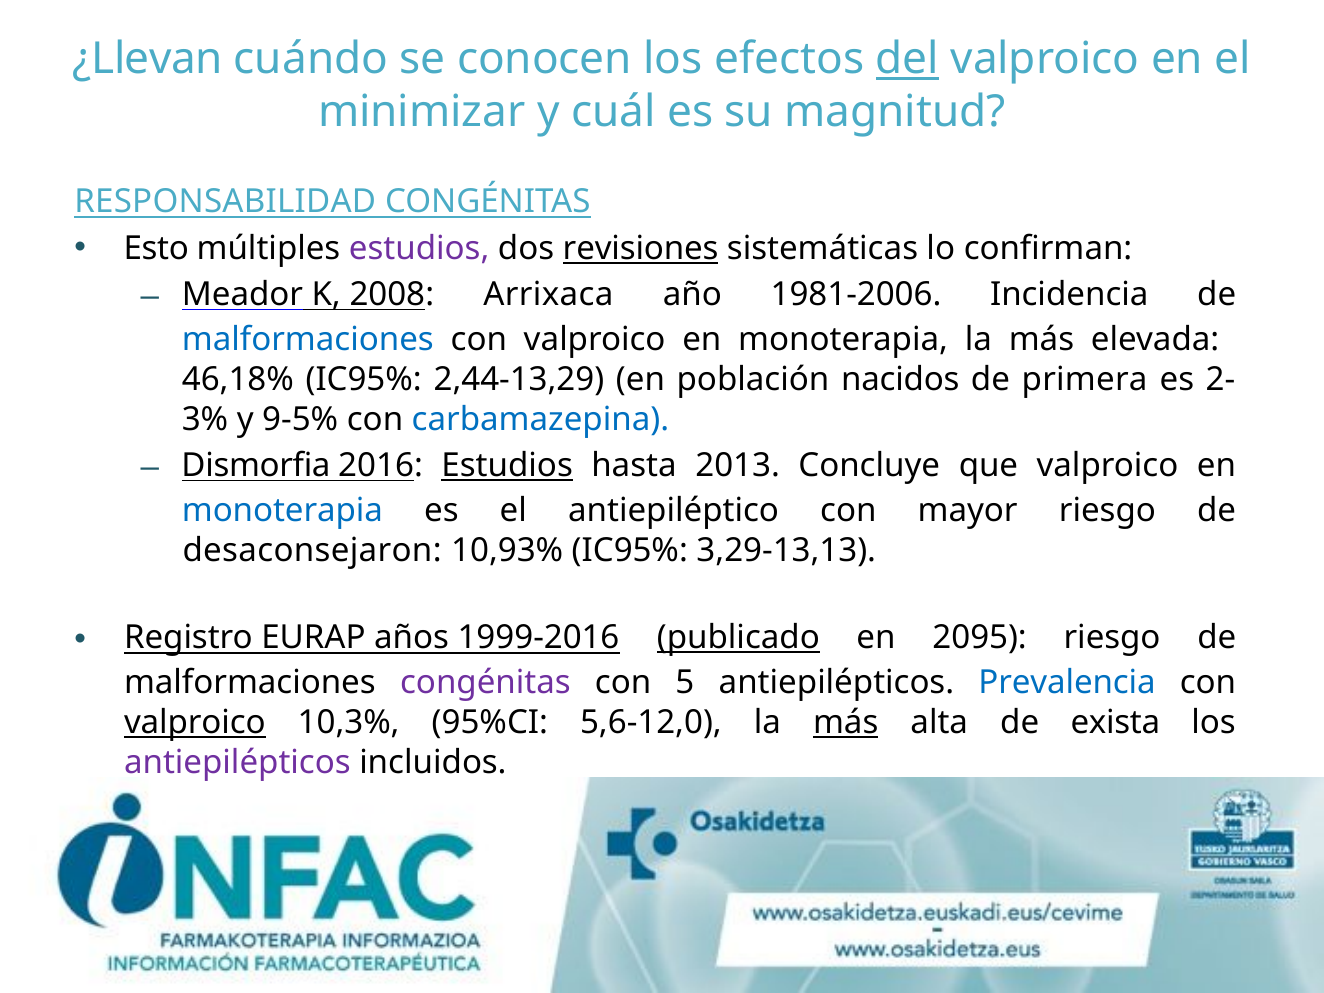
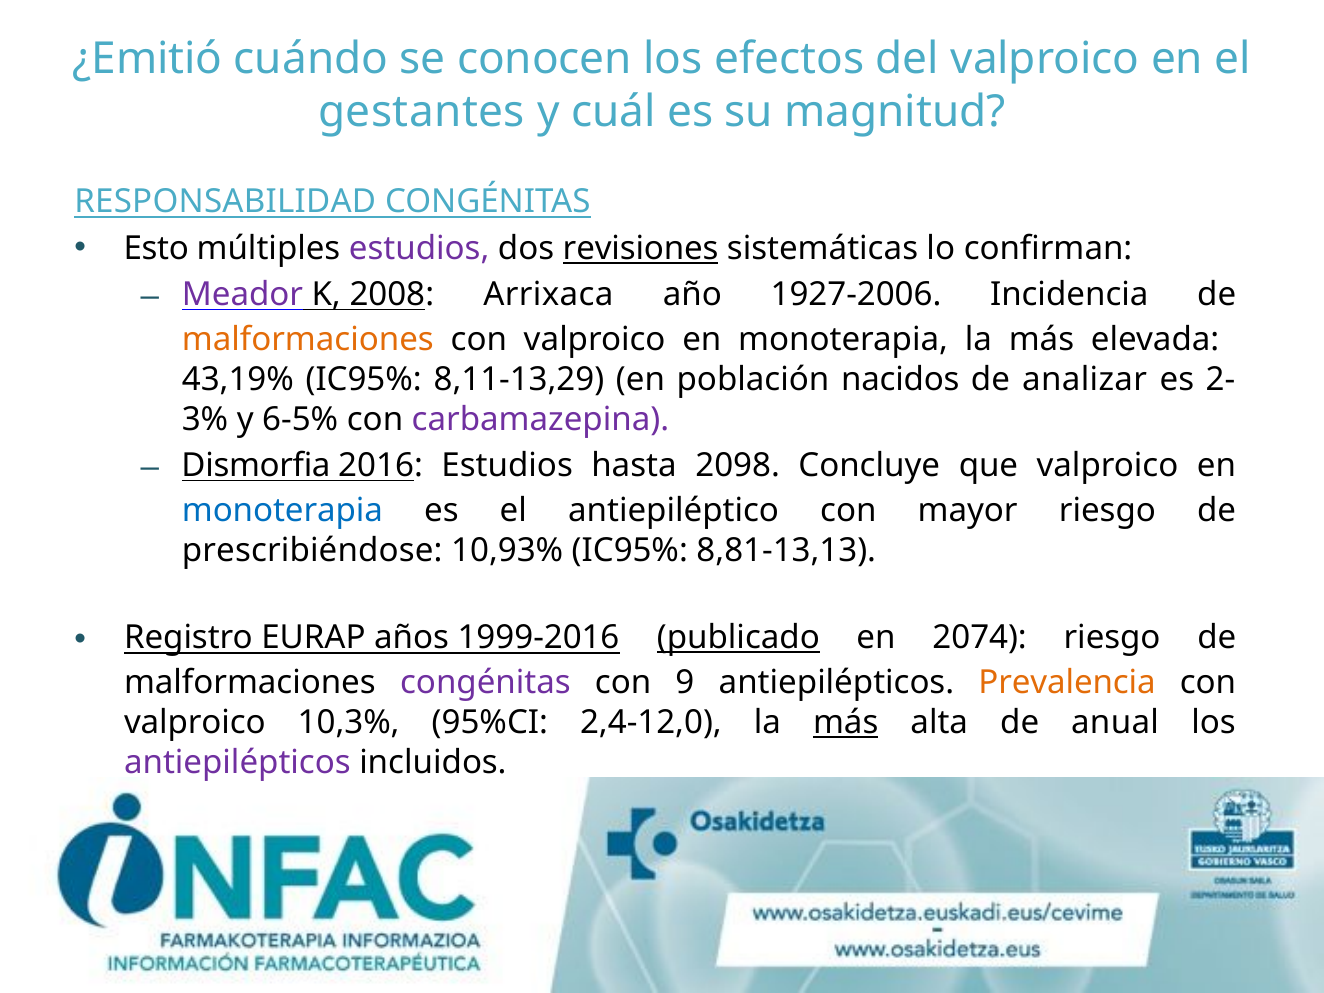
¿Llevan: ¿Llevan -> ¿Emitió
del underline: present -> none
minimizar: minimizar -> gestantes
Meador colour: black -> purple
1981-2006: 1981-2006 -> 1927-2006
malformaciones at (308, 340) colour: blue -> orange
46,18%: 46,18% -> 43,19%
2,44-13,29: 2,44-13,29 -> 8,11-13,29
primera: primera -> analizar
9-5%: 9-5% -> 6-5%
carbamazepina colour: blue -> purple
Estudios at (507, 465) underline: present -> none
2013: 2013 -> 2098
desaconsejaron: desaconsejaron -> prescribiéndose
3,29-13,13: 3,29-13,13 -> 8,81-13,13
2095: 2095 -> 2074
5: 5 -> 9
Prevalencia colour: blue -> orange
valproico at (195, 722) underline: present -> none
5,6-12,0: 5,6-12,0 -> 2,4-12,0
exista: exista -> anual
